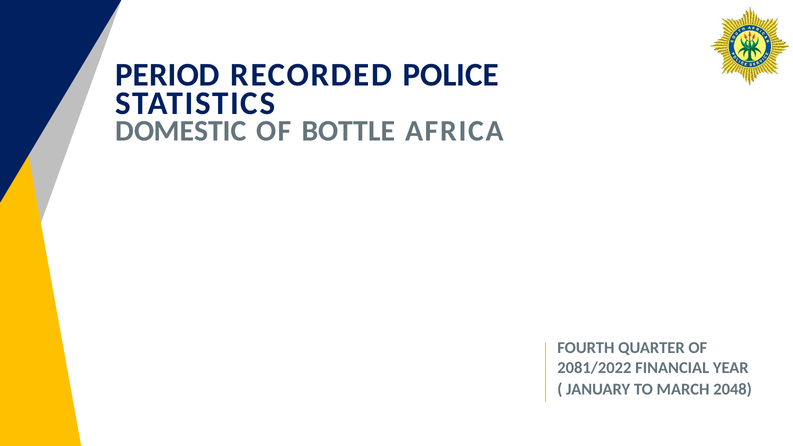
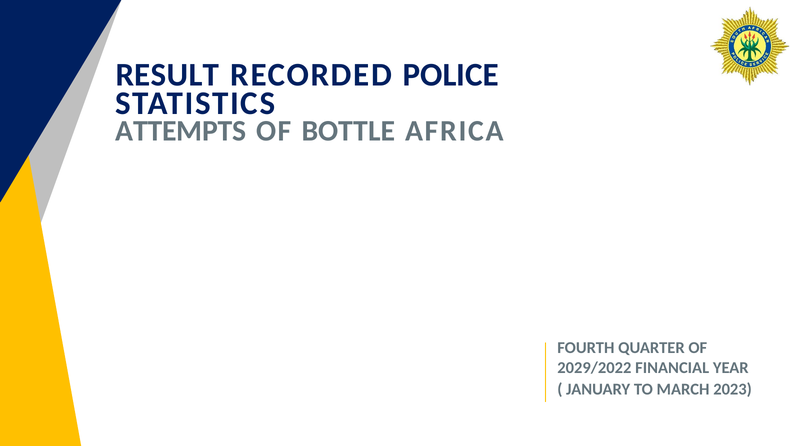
PERIOD: PERIOD -> RESULT
DOMESTIC: DOMESTIC -> ATTEMPTS
2081/2022: 2081/2022 -> 2029/2022
2048: 2048 -> 2023
